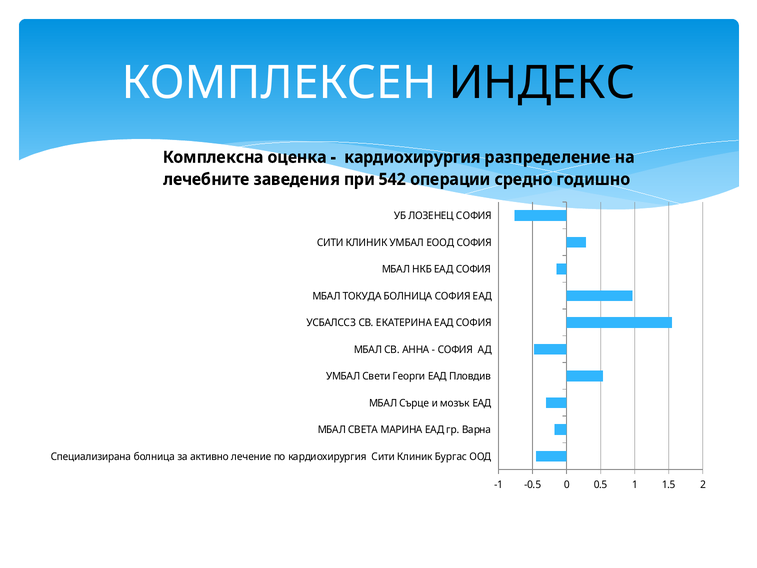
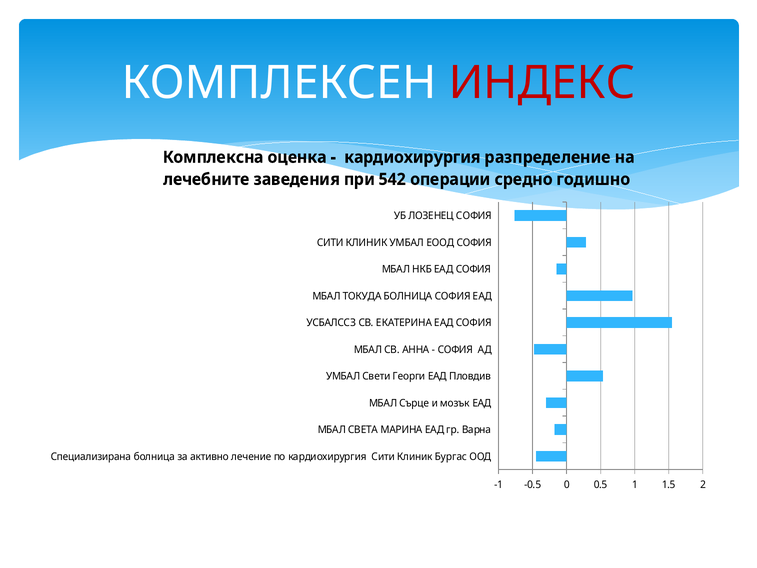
ИНДЕКС colour: black -> red
